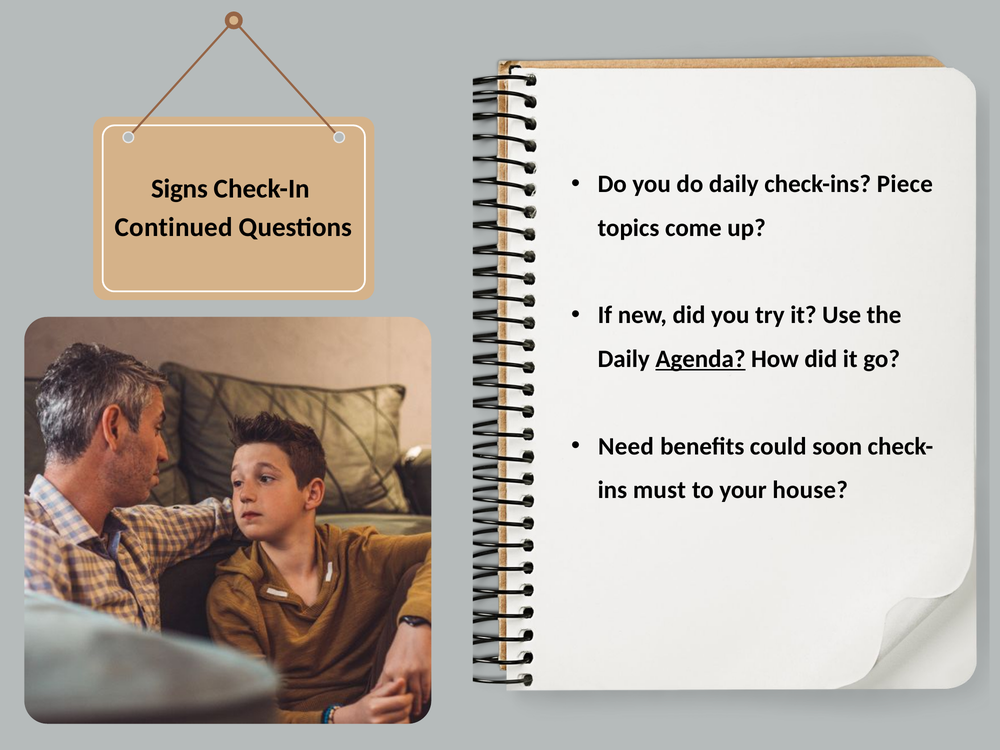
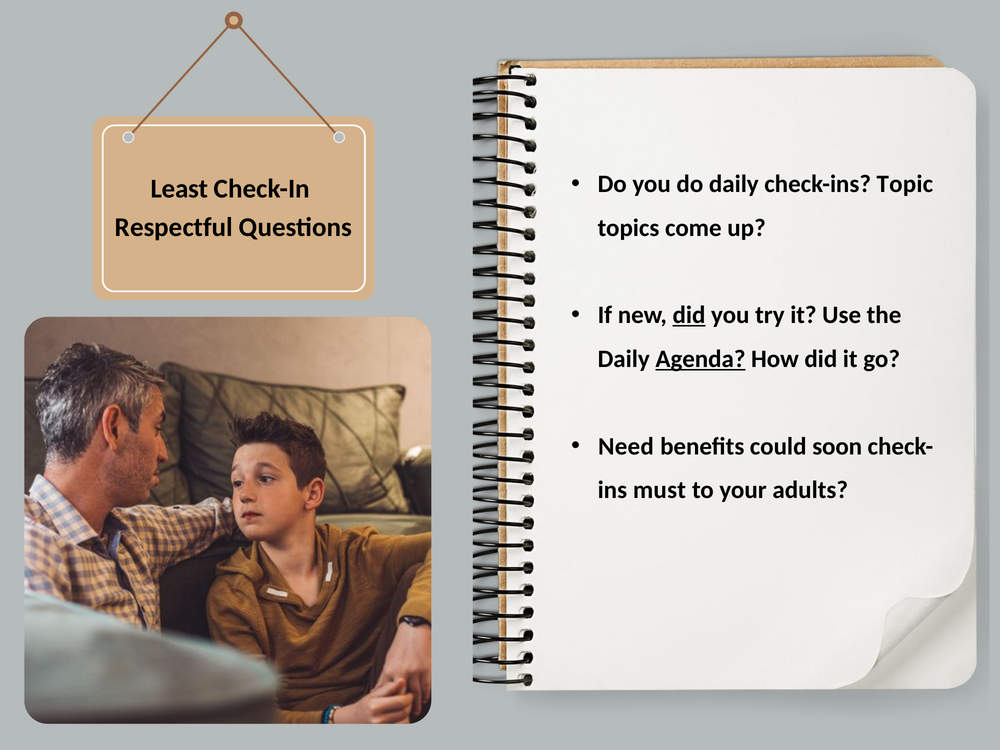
Piece: Piece -> Topic
Signs: Signs -> Least
Continued: Continued -> Respectful
did at (689, 315) underline: none -> present
house: house -> adults
